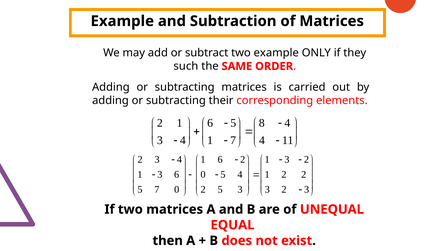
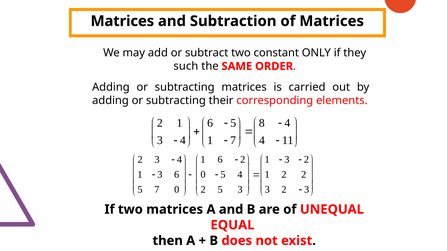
Example at (122, 21): Example -> Matrices
two example: example -> constant
